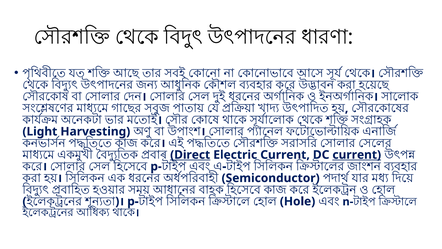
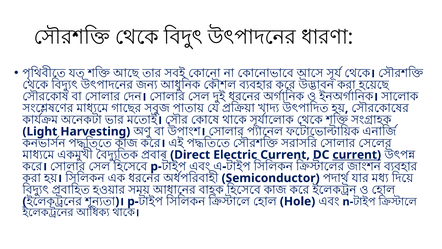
Direct underline: present -> none
